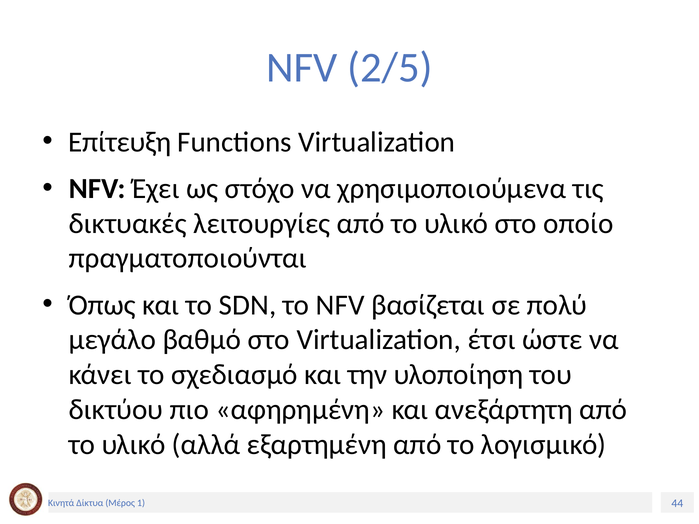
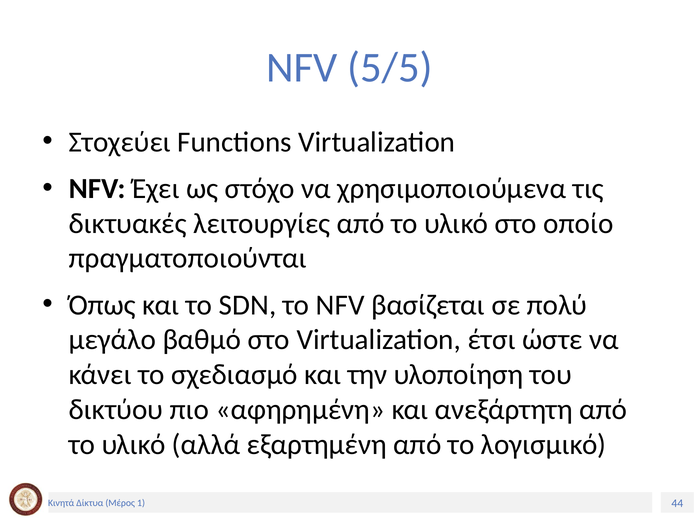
2/5: 2/5 -> 5/5
Επίτευξη: Επίτευξη -> Στοχεύει
